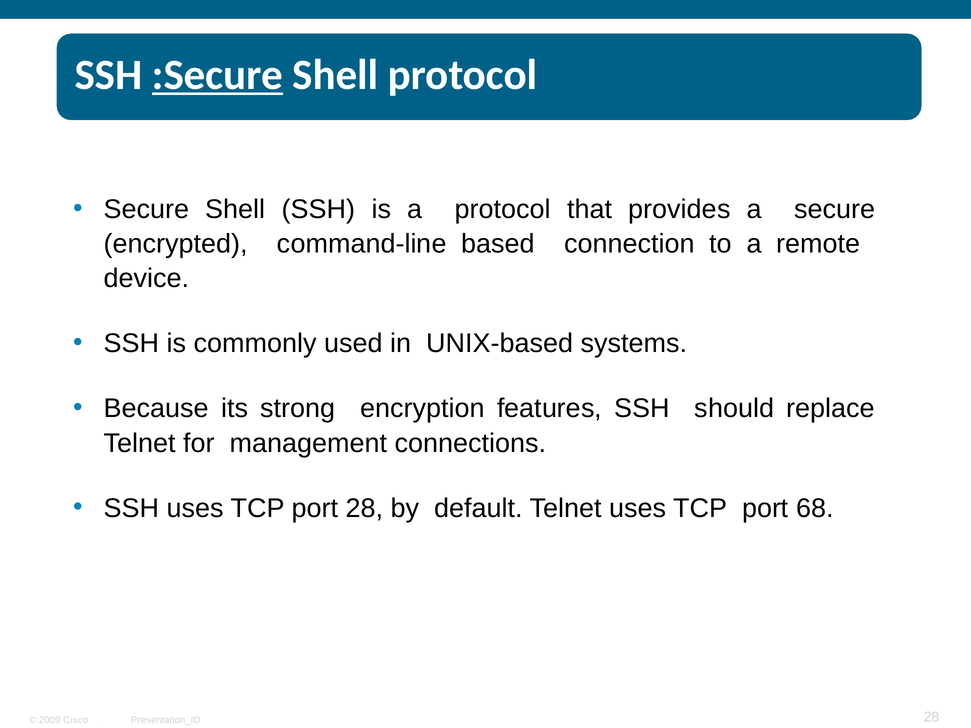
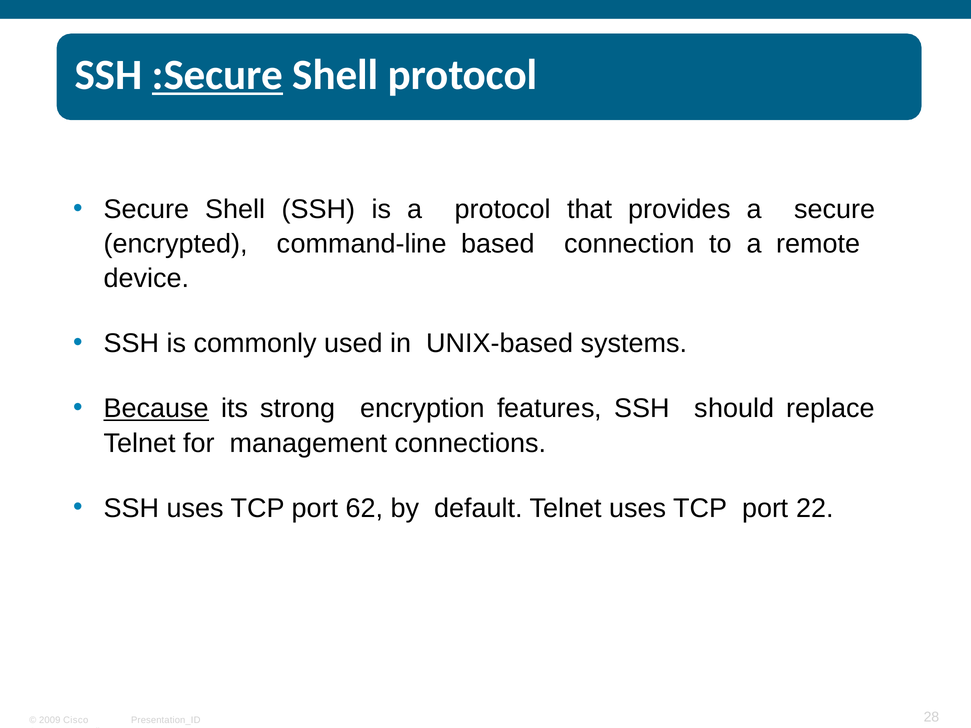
Because underline: none -> present
port 28: 28 -> 62
68: 68 -> 22
